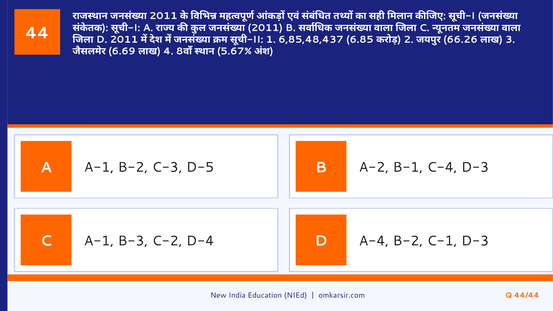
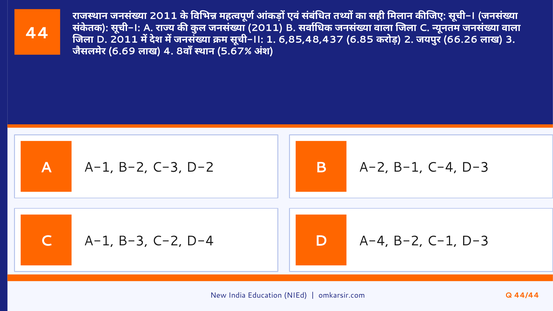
D-5: D-5 -> D-2
